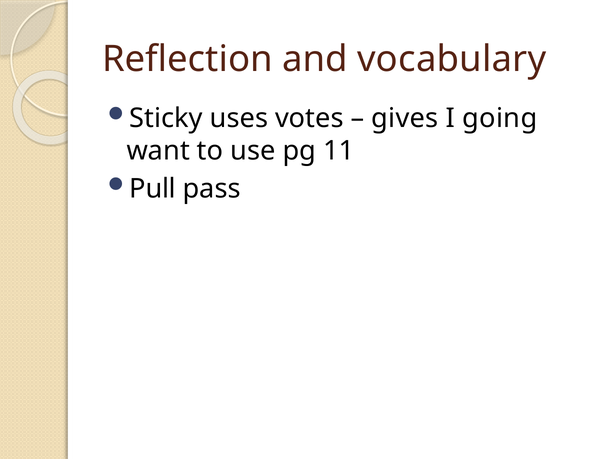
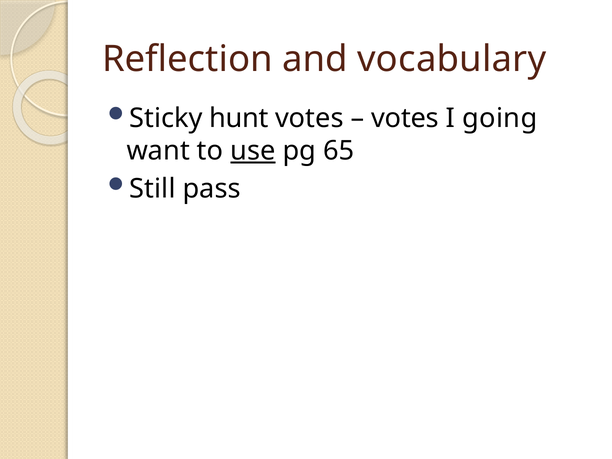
uses: uses -> hunt
gives at (405, 118): gives -> votes
use underline: none -> present
11: 11 -> 65
Pull: Pull -> Still
